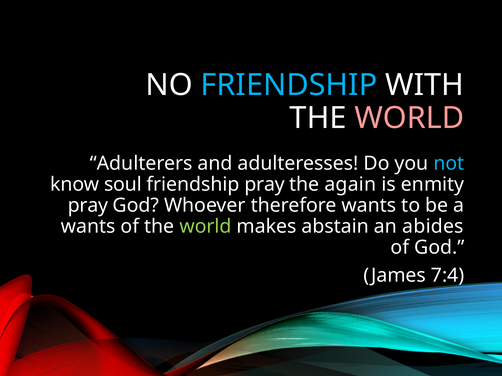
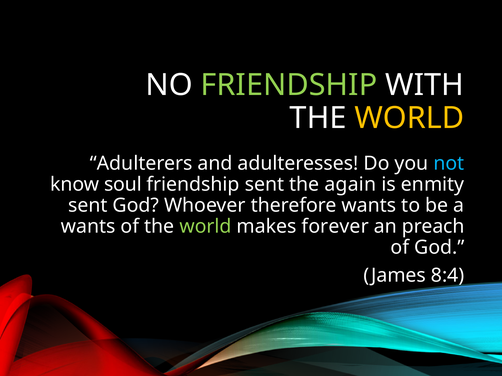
FRIENDSHIP at (289, 85) colour: light blue -> light green
WORLD at (409, 118) colour: pink -> yellow
friendship pray: pray -> sent
pray at (88, 206): pray -> sent
abstain: abstain -> forever
abides: abides -> preach
7:4: 7:4 -> 8:4
